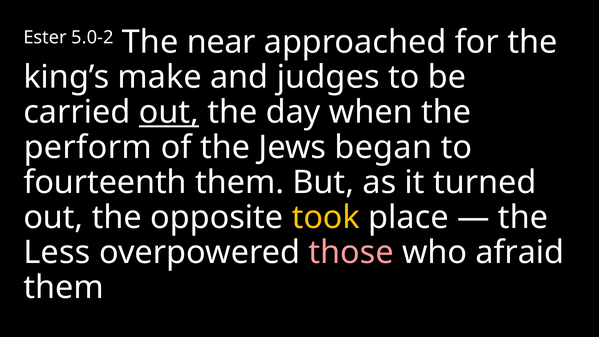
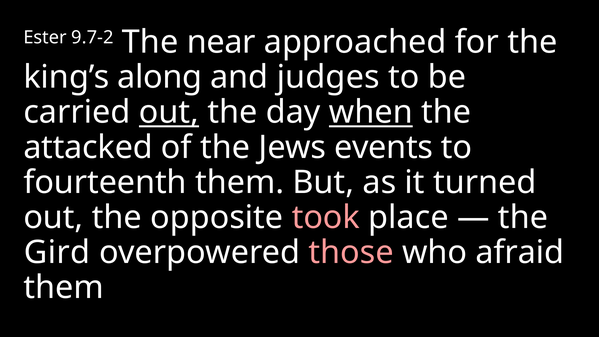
5.0-2: 5.0-2 -> 9.7-2
make: make -> along
when underline: none -> present
perform: perform -> attacked
began: began -> events
took colour: yellow -> pink
Less: Less -> Gird
